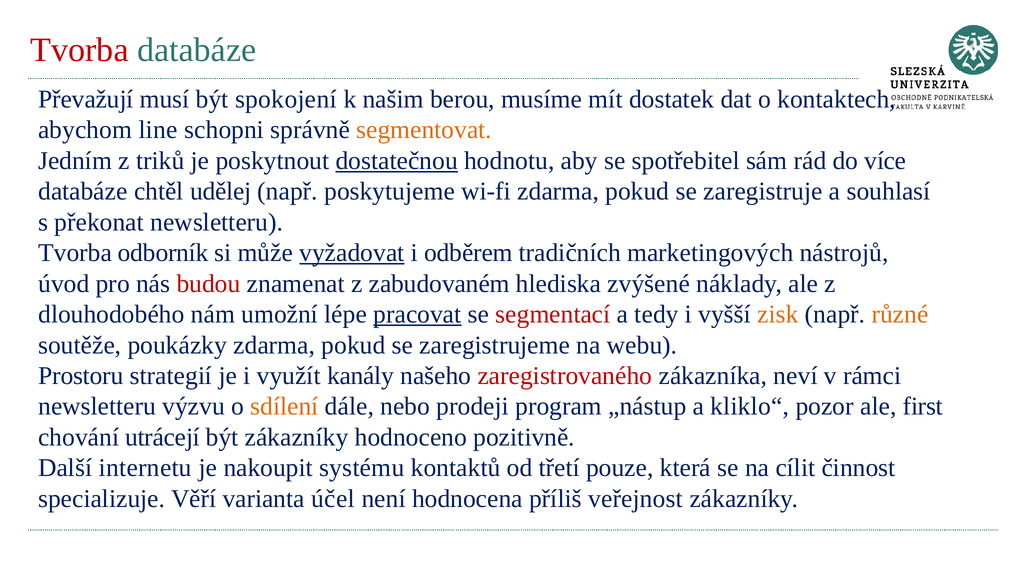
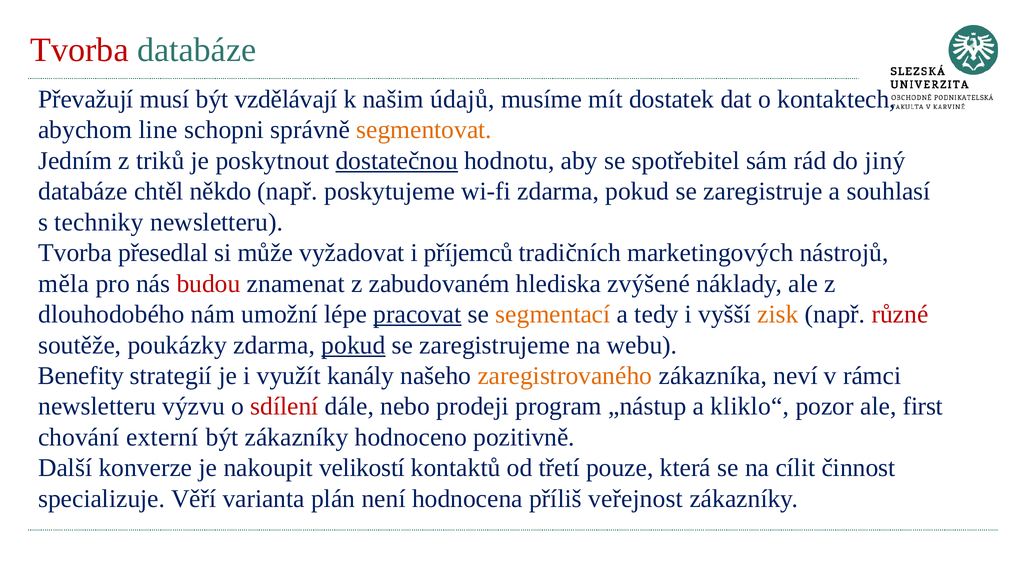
spokojení: spokojení -> vzdělávají
berou: berou -> údajů
více: více -> jiný
udělej: udělej -> někdo
překonat: překonat -> techniky
odborník: odborník -> přesedlal
vyžadovat underline: present -> none
odběrem: odběrem -> příjemců
úvod: úvod -> měla
segmentací colour: red -> orange
různé colour: orange -> red
pokud at (353, 345) underline: none -> present
Prostoru: Prostoru -> Benefity
zaregistrovaného colour: red -> orange
sdílení colour: orange -> red
utrácejí: utrácejí -> externí
internetu: internetu -> konverze
systému: systému -> velikostí
účel: účel -> plán
